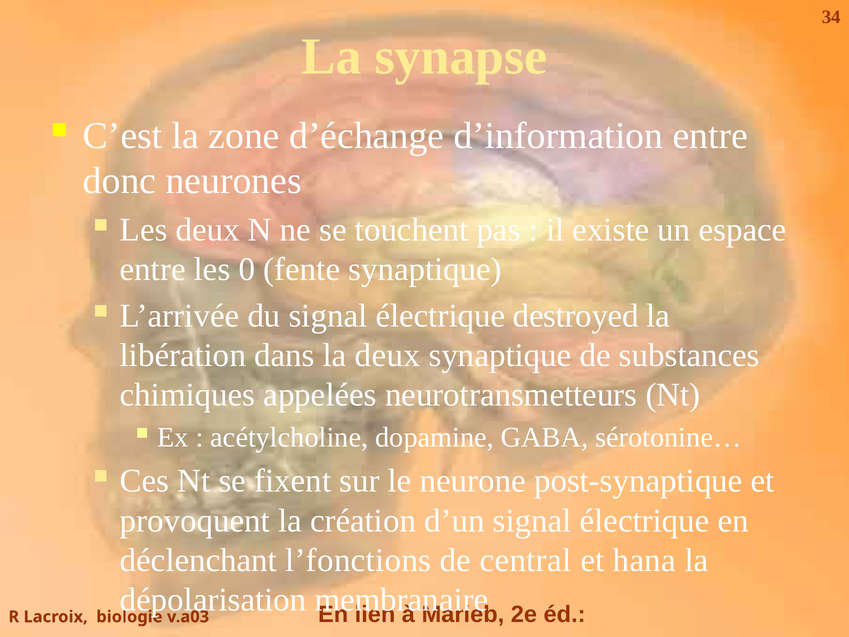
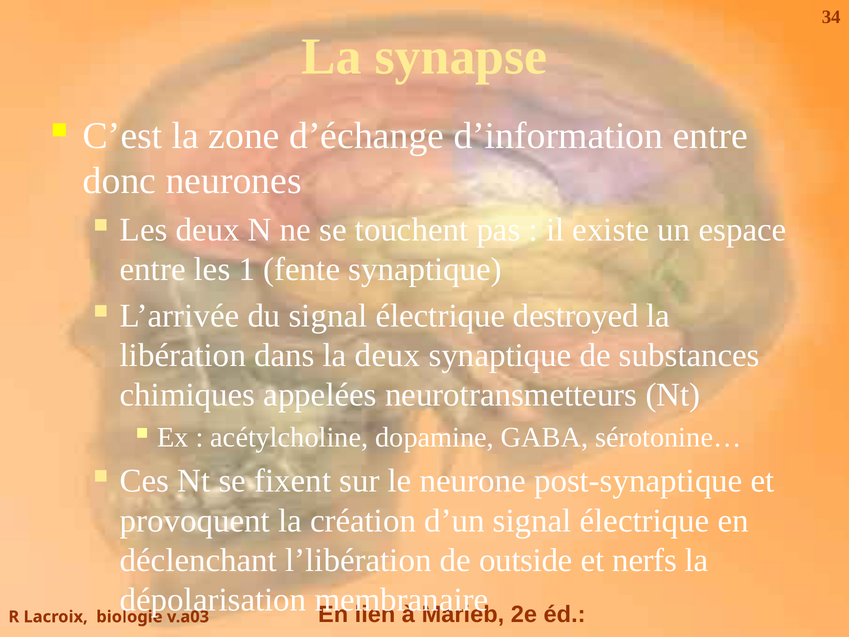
0: 0 -> 1
l’fonctions: l’fonctions -> l’libération
central: central -> outside
hana: hana -> nerfs
